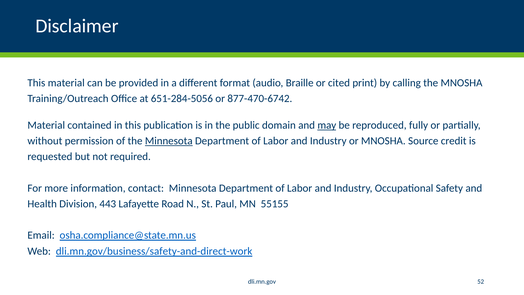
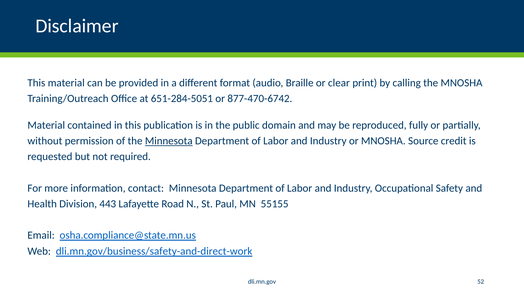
cited: cited -> clear
651-284-5056: 651-284-5056 -> 651-284-5051
may underline: present -> none
